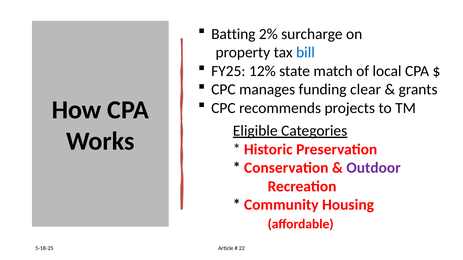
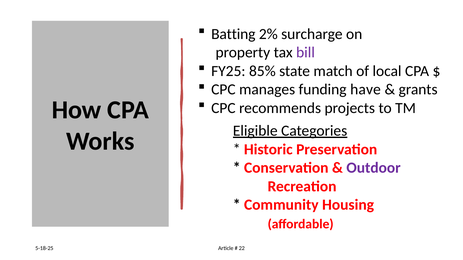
bill colour: blue -> purple
12%: 12% -> 85%
clear: clear -> have
